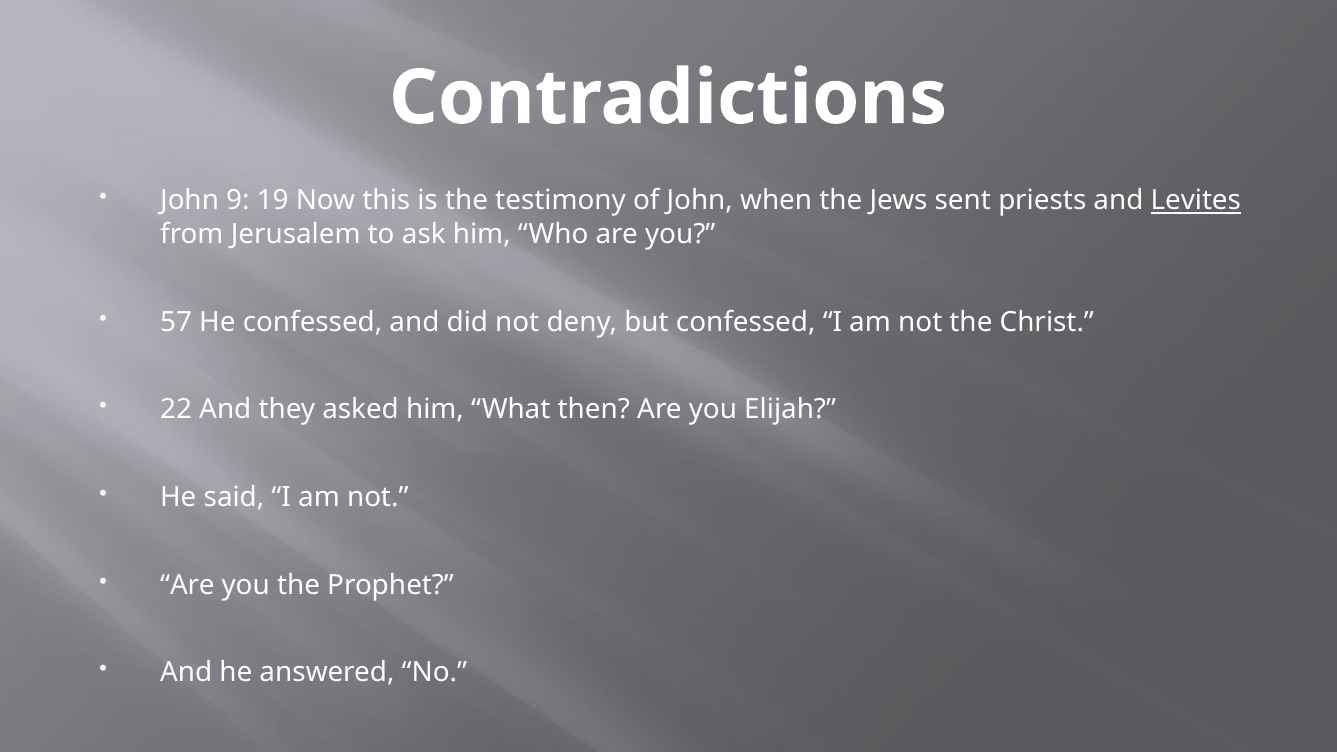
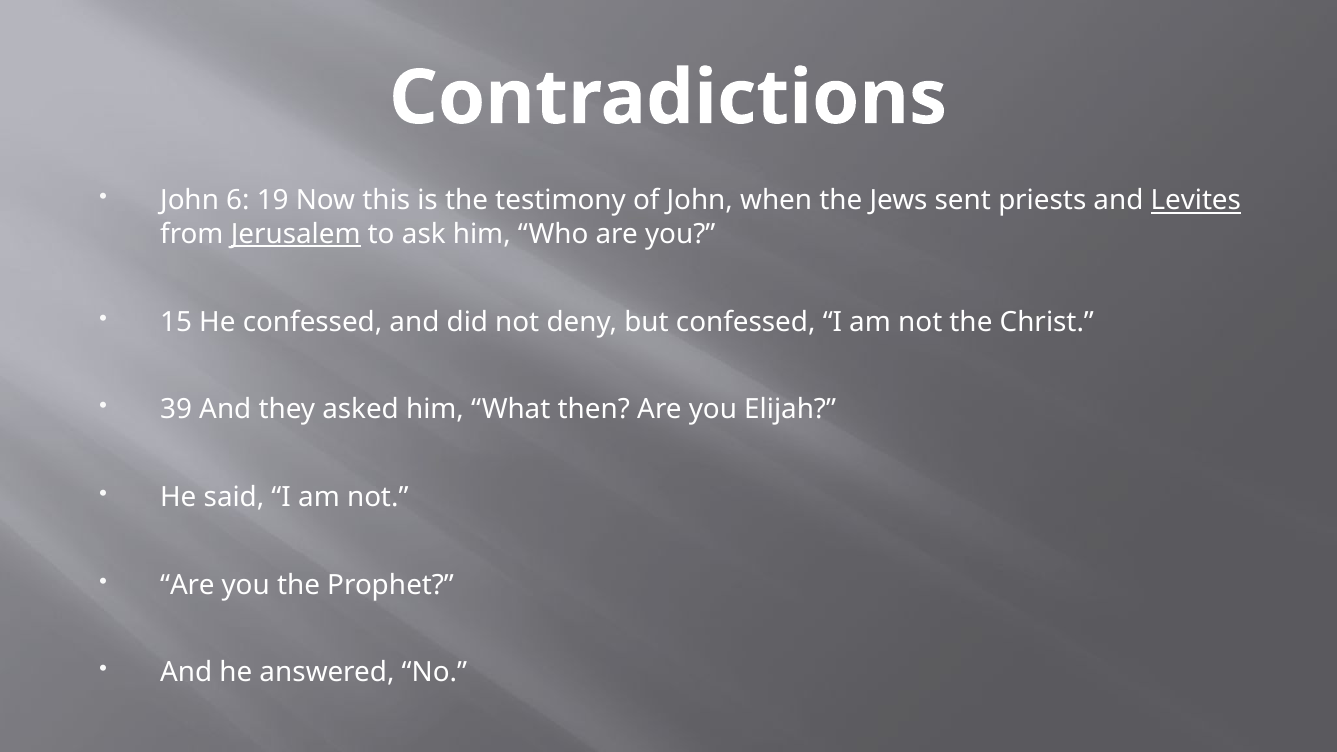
9: 9 -> 6
Jerusalem underline: none -> present
57: 57 -> 15
22: 22 -> 39
